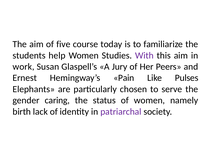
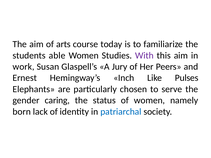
five: five -> arts
help: help -> able
Pain: Pain -> Inch
birth: birth -> born
patriarchal colour: purple -> blue
